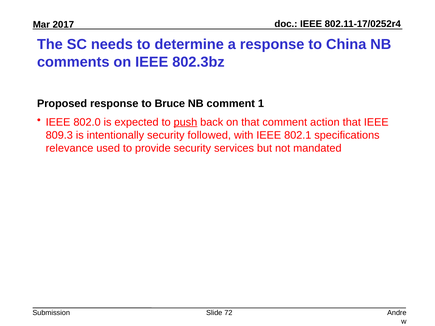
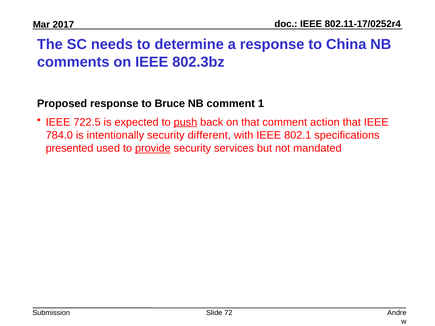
802.0: 802.0 -> 722.5
809.3: 809.3 -> 784.0
followed: followed -> different
relevance: relevance -> presented
provide underline: none -> present
